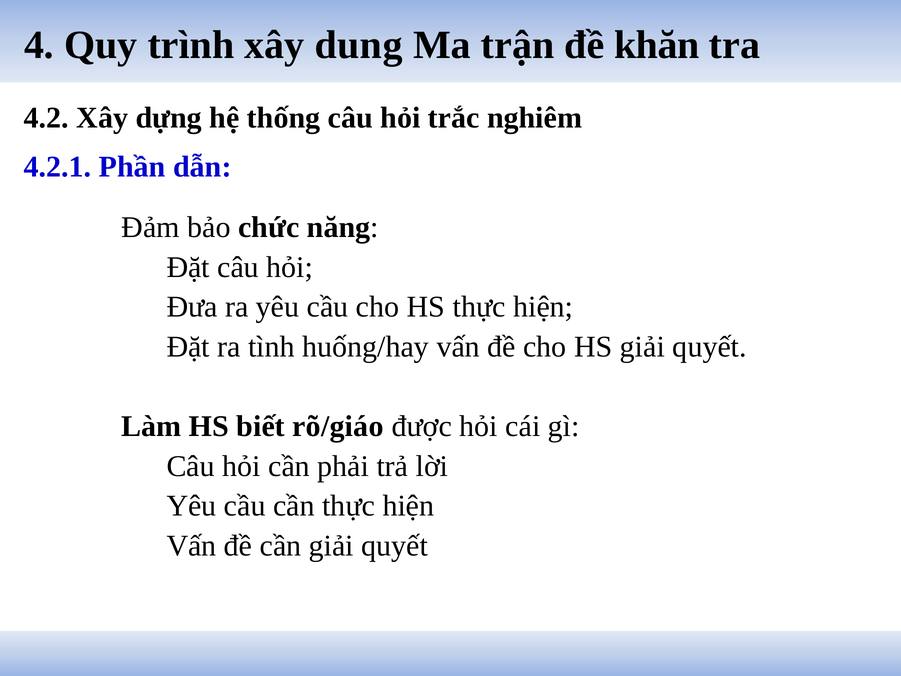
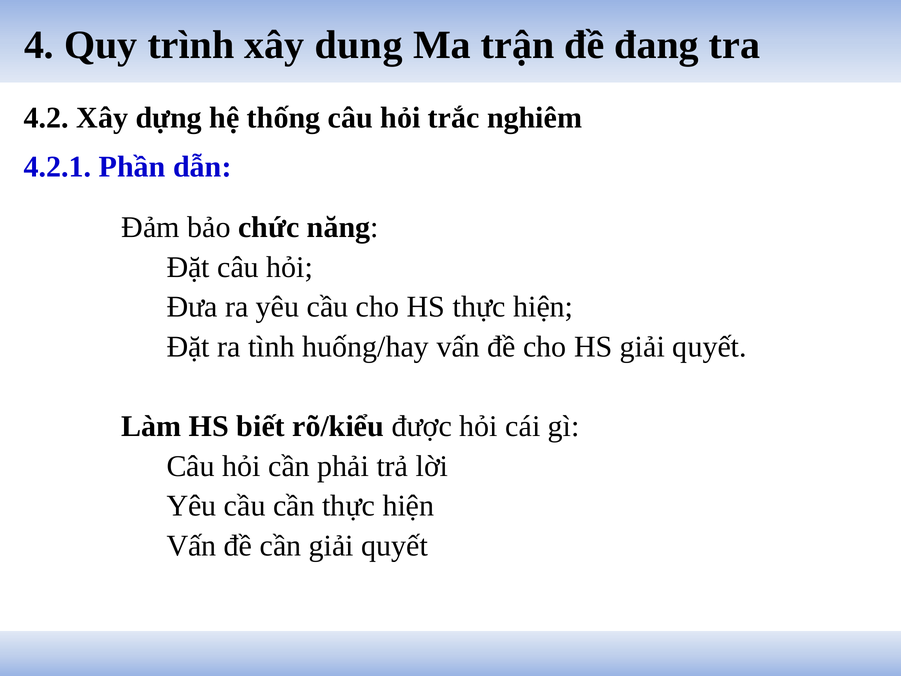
khăn: khăn -> đang
rõ/giáo: rõ/giáo -> rõ/kiểu
